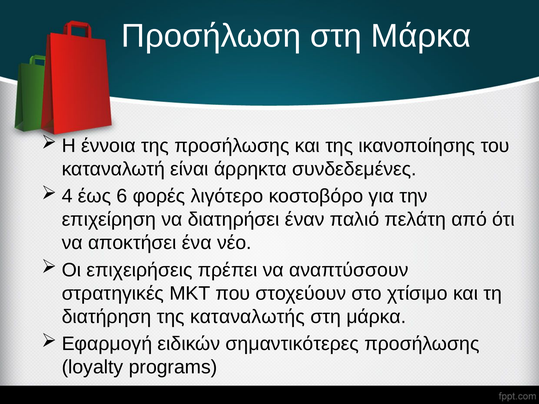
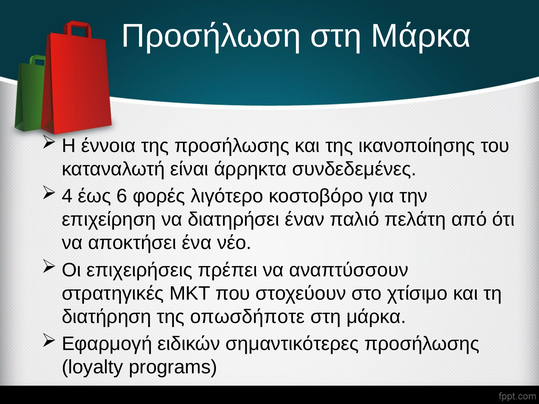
καταναλωτής: καταναλωτής -> οπωσδήποτε
